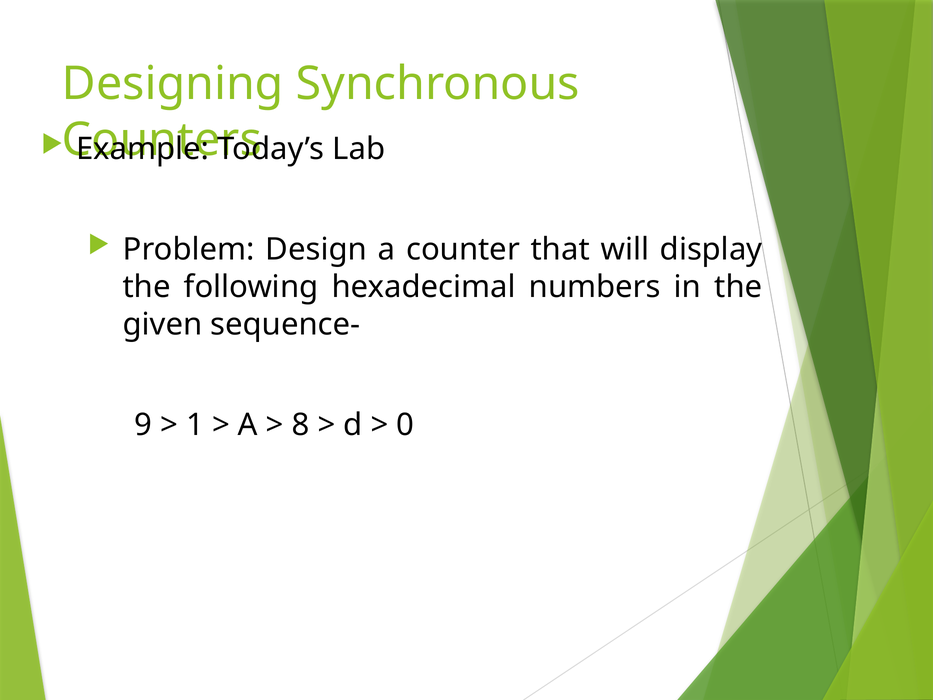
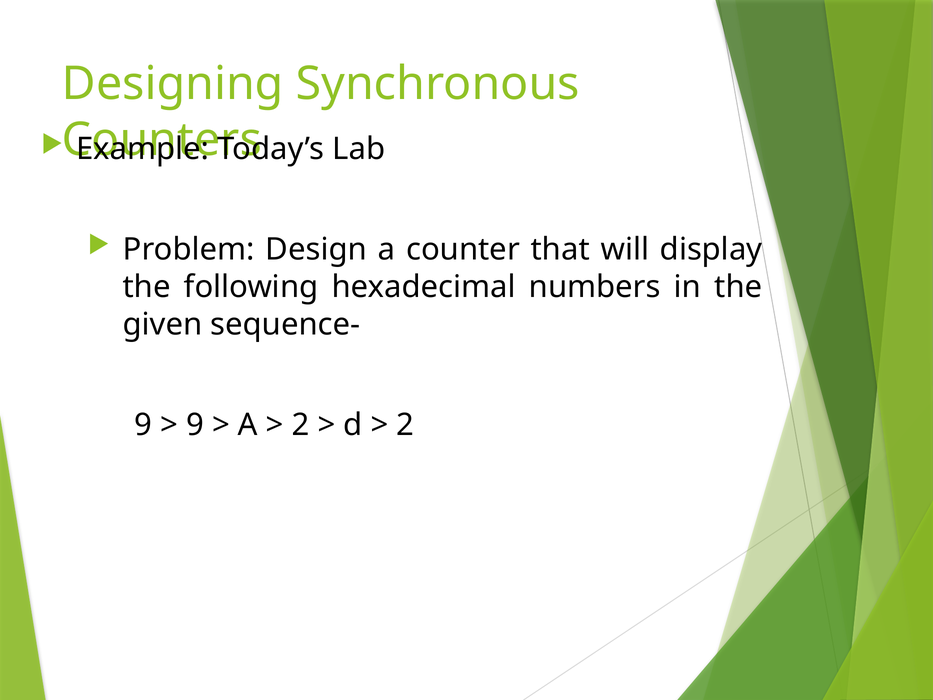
1 at (195, 425): 1 -> 9
8 at (301, 425): 8 -> 2
0 at (405, 425): 0 -> 2
